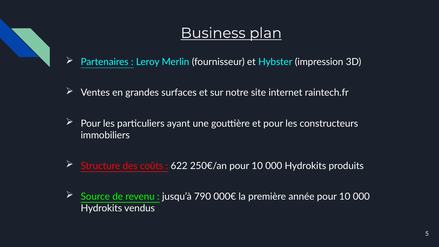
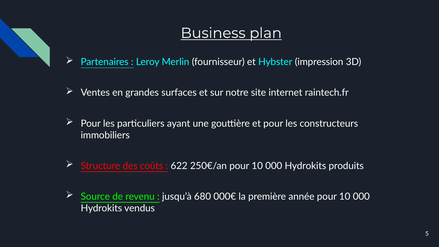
790: 790 -> 680
